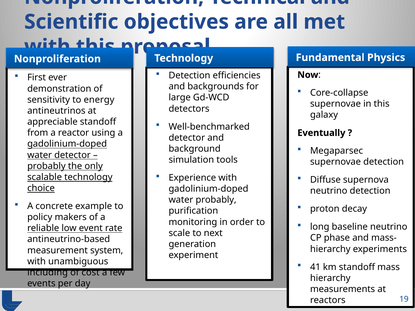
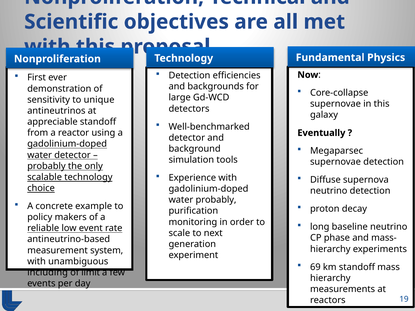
energy: energy -> unique
41: 41 -> 69
cost: cost -> limit
